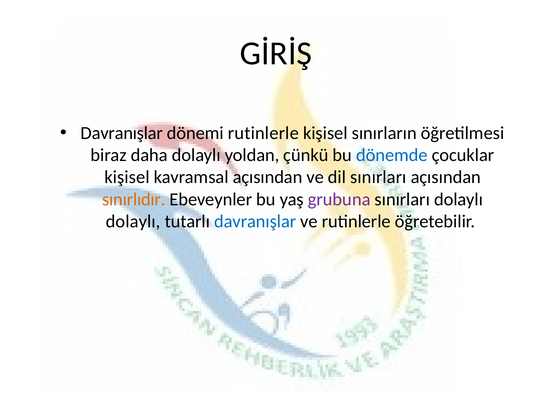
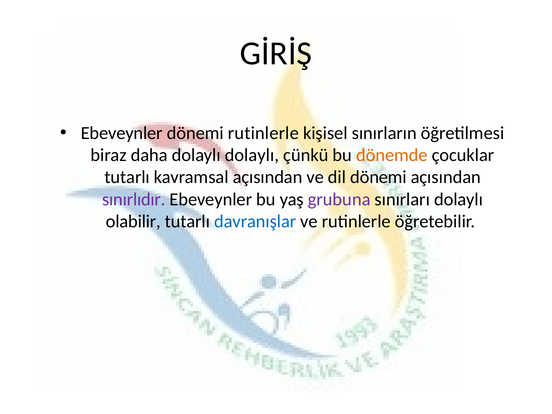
Davranışlar at (122, 133): Davranışlar -> Ebeveynler
dolaylı yoldan: yoldan -> dolaylı
dönemde colour: blue -> orange
kişisel at (127, 177): kişisel -> tutarlı
dil sınırları: sınırları -> dönemi
sınırlıdır colour: orange -> purple
dolaylı at (133, 221): dolaylı -> olabilir
